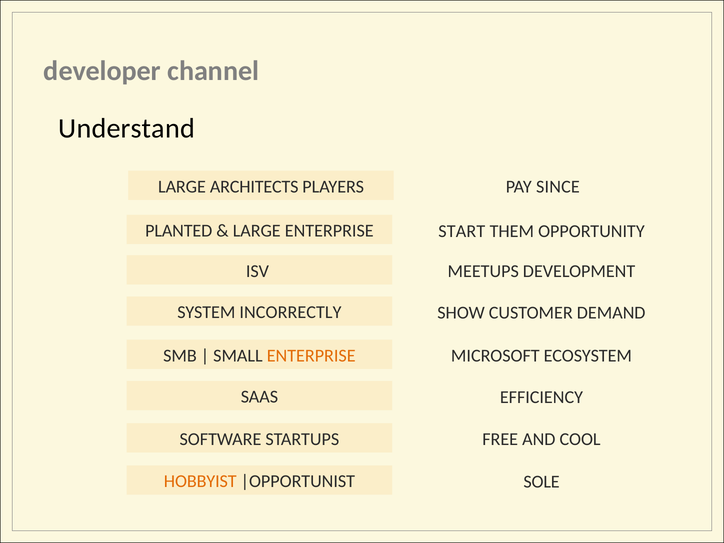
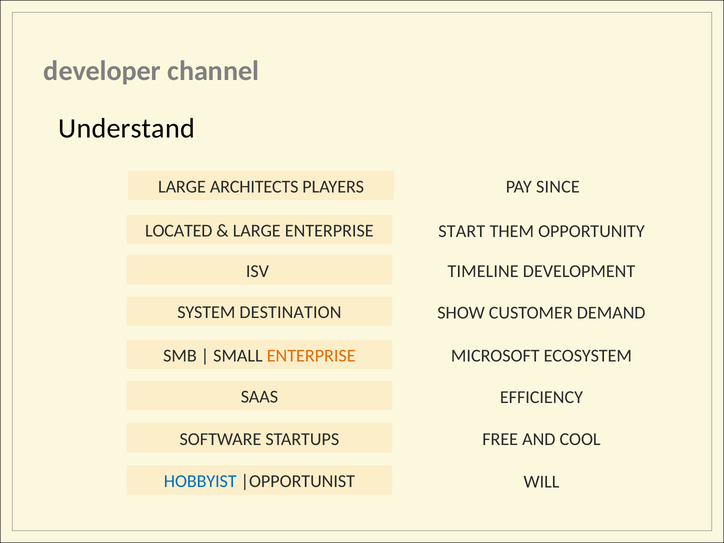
PLANTED: PLANTED -> LOCATED
MEETUPS: MEETUPS -> TIMELINE
INCORRECTLY: INCORRECTLY -> DESTINATION
HOBBYIST colour: orange -> blue
SOLE: SOLE -> WILL
